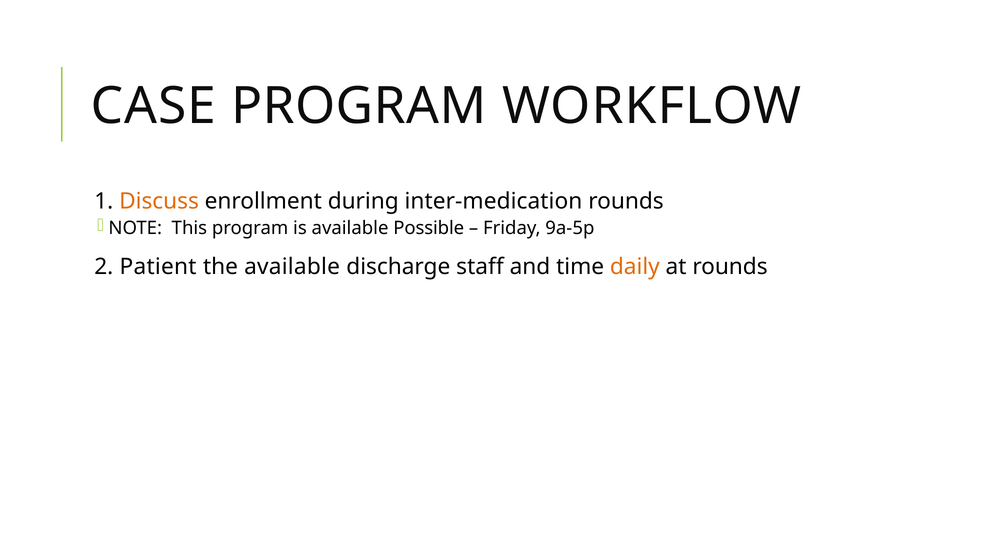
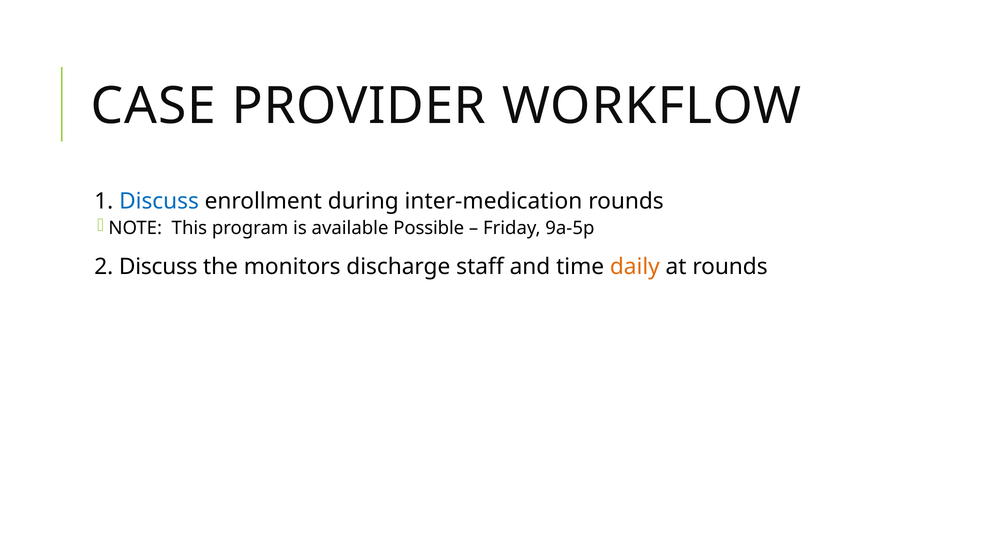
CASE PROGRAM: PROGRAM -> PROVIDER
Discuss at (159, 201) colour: orange -> blue
2 Patient: Patient -> Discuss
the available: available -> monitors
